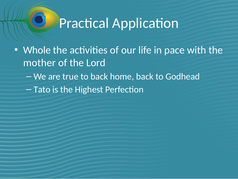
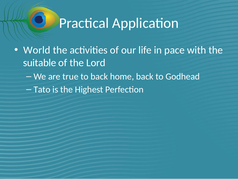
Whole: Whole -> World
mother: mother -> suitable
